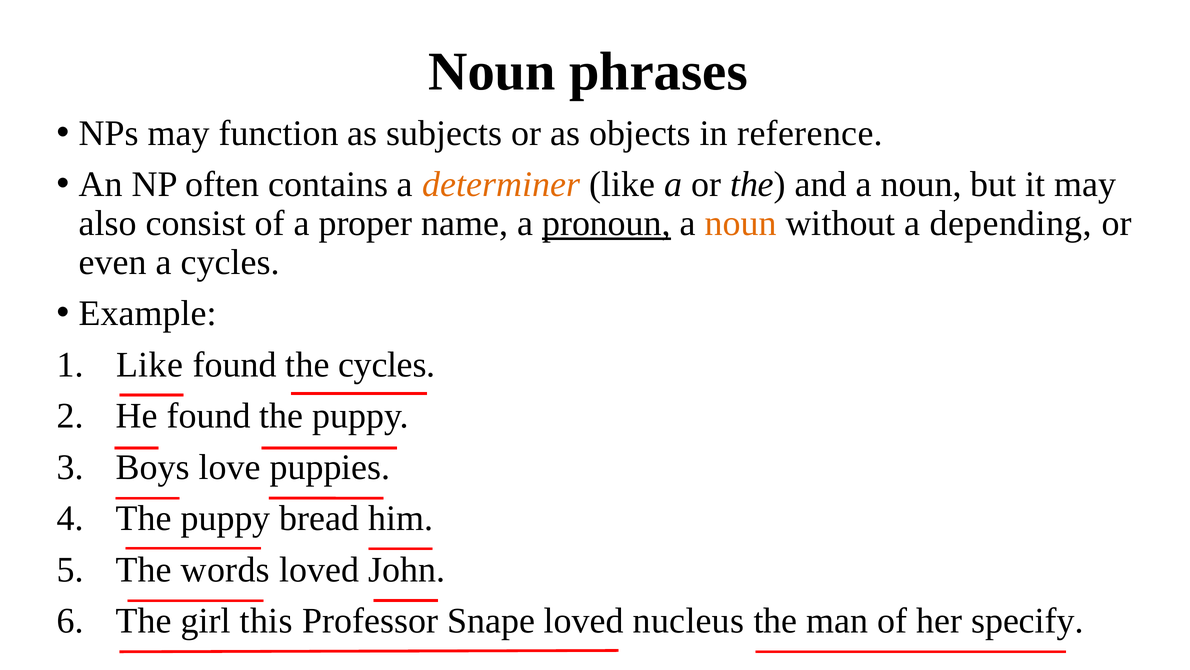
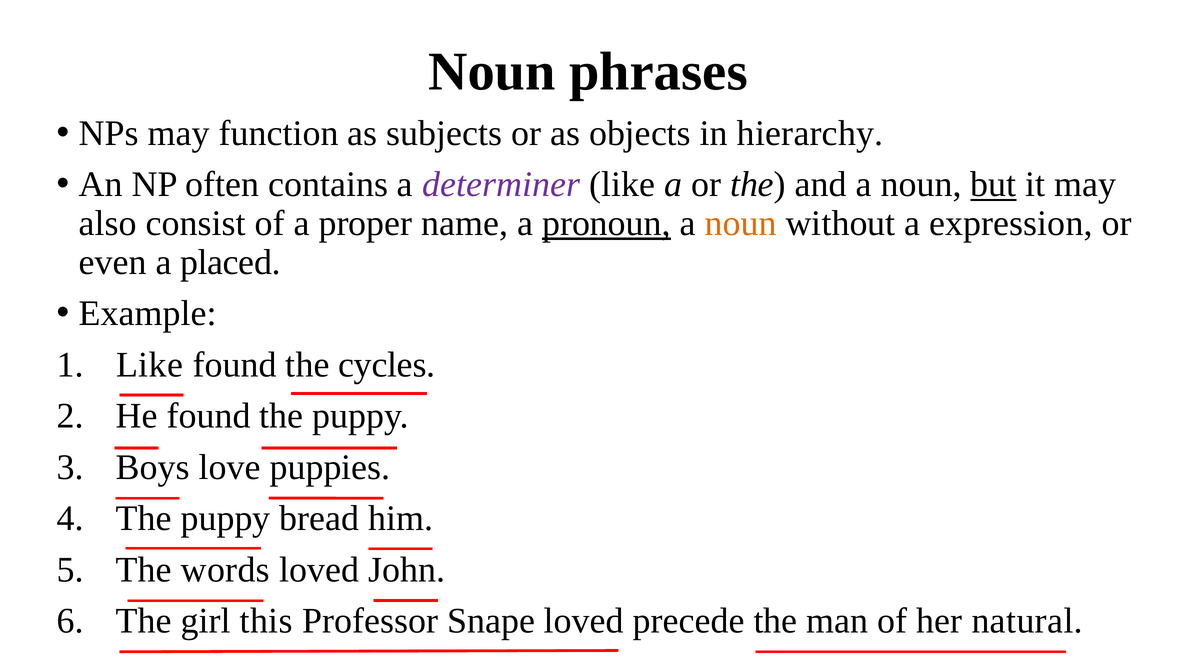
reference: reference -> hierarchy
determiner colour: orange -> purple
but underline: none -> present
depending: depending -> expression
a cycles: cycles -> placed
nucleus: nucleus -> precede
specify: specify -> natural
